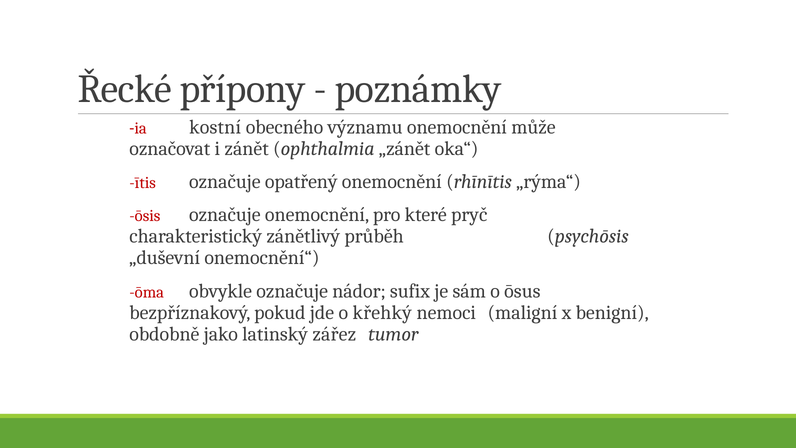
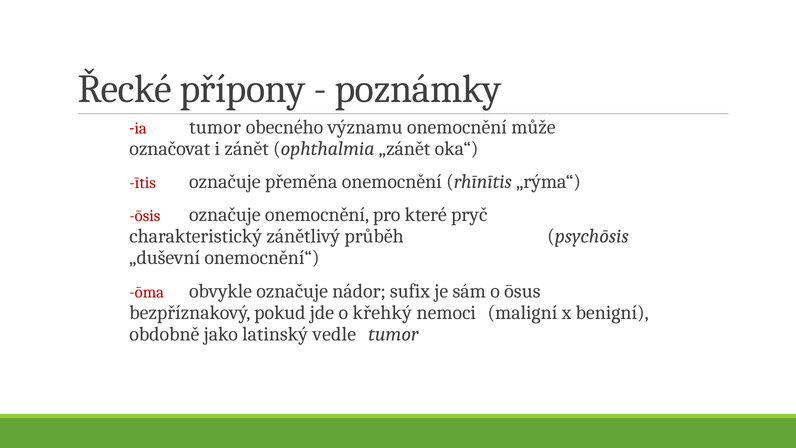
ia kostní: kostní -> tumor
opatřený: opatřený -> přeměna
zářez: zářez -> vedle
